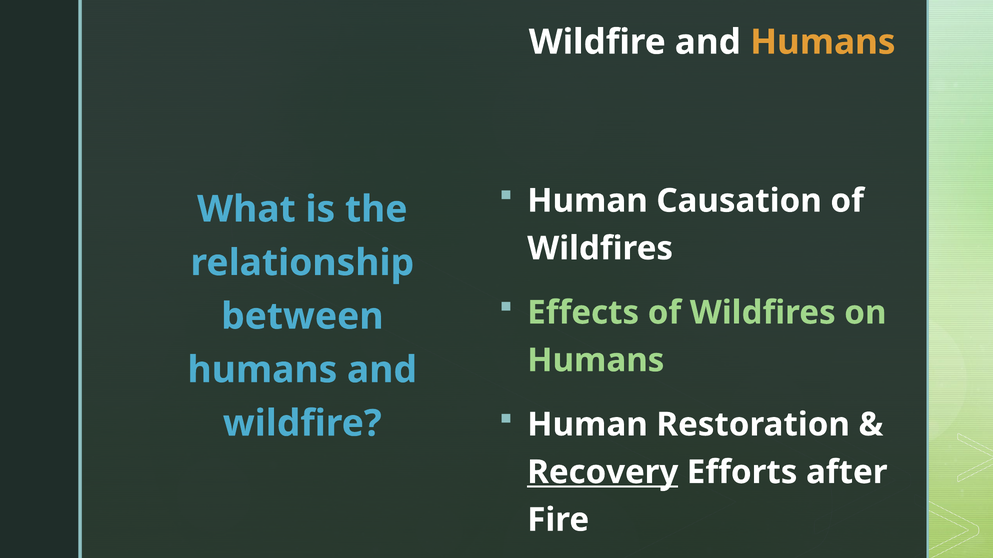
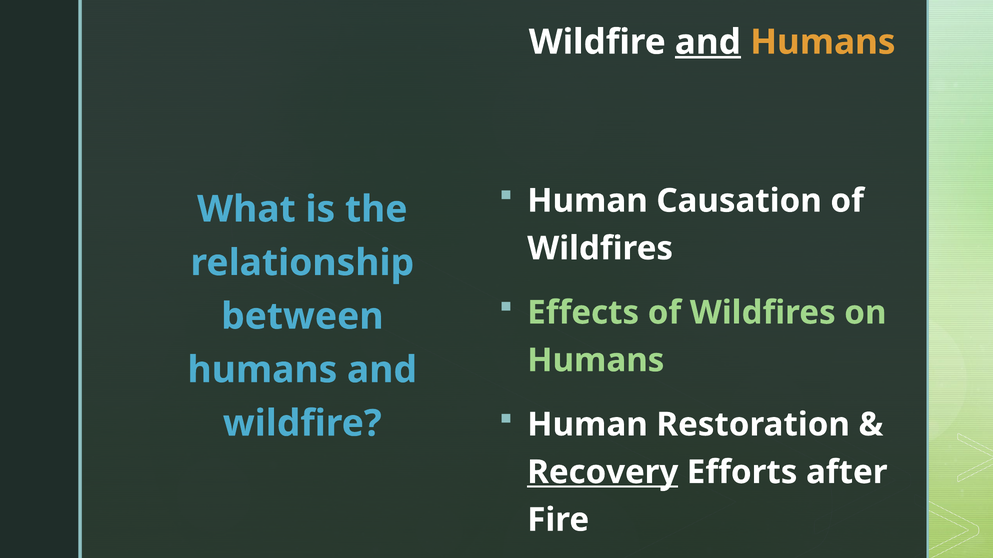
and at (708, 42) underline: none -> present
